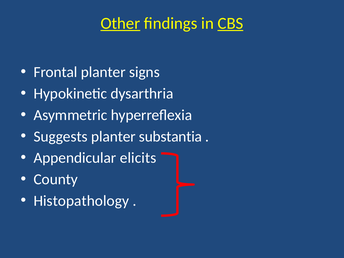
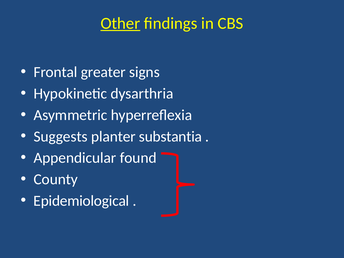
CBS underline: present -> none
Frontal planter: planter -> greater
elicits: elicits -> found
Histopathology: Histopathology -> Epidemiological
